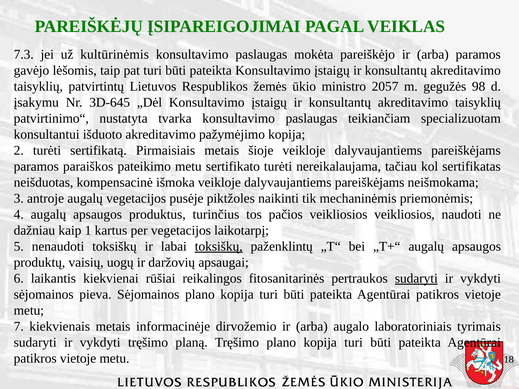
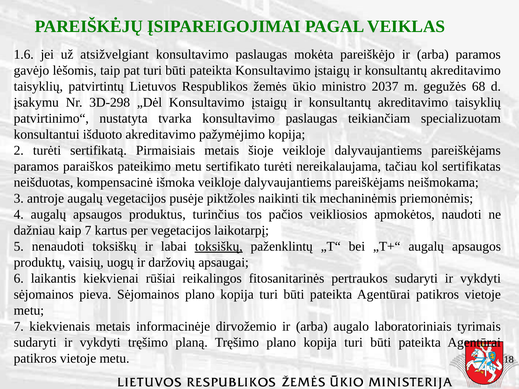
7.3: 7.3 -> 1.6
kultūrinėmis: kultūrinėmis -> atsižvelgiant
2057: 2057 -> 2037
98: 98 -> 68
3D-645: 3D-645 -> 3D-298
veikliosios veikliosios: veikliosios -> apmokėtos
kaip 1: 1 -> 7
sudaryti at (416, 279) underline: present -> none
